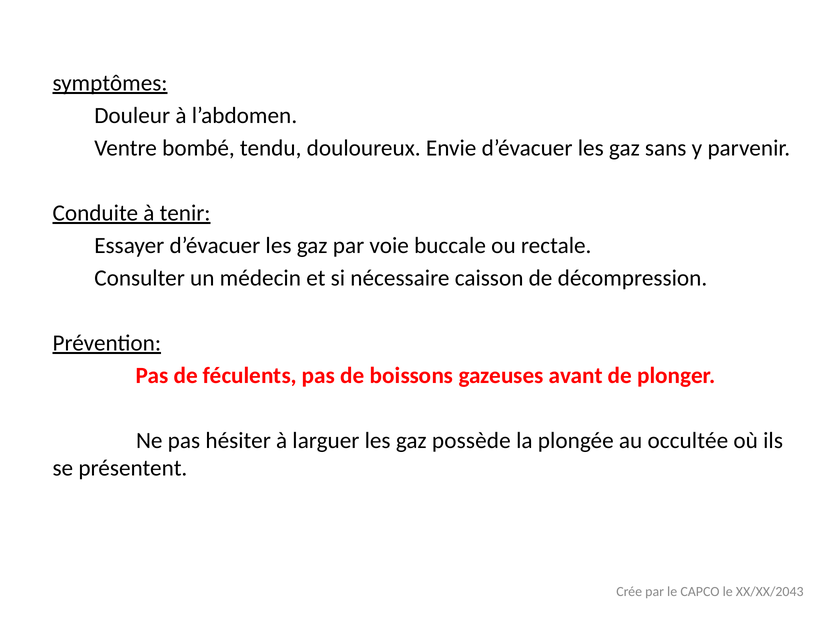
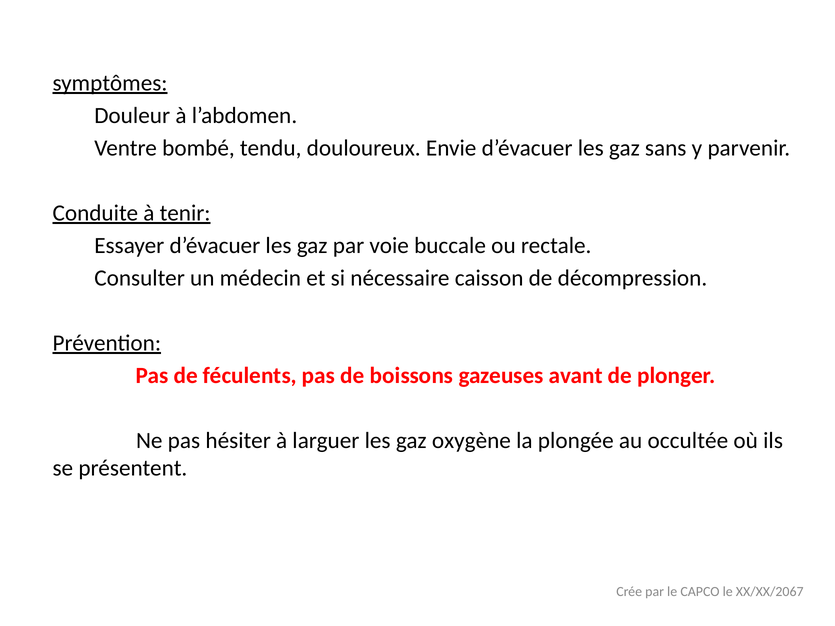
possède: possède -> oxygène
XX/XX/2043: XX/XX/2043 -> XX/XX/2067
